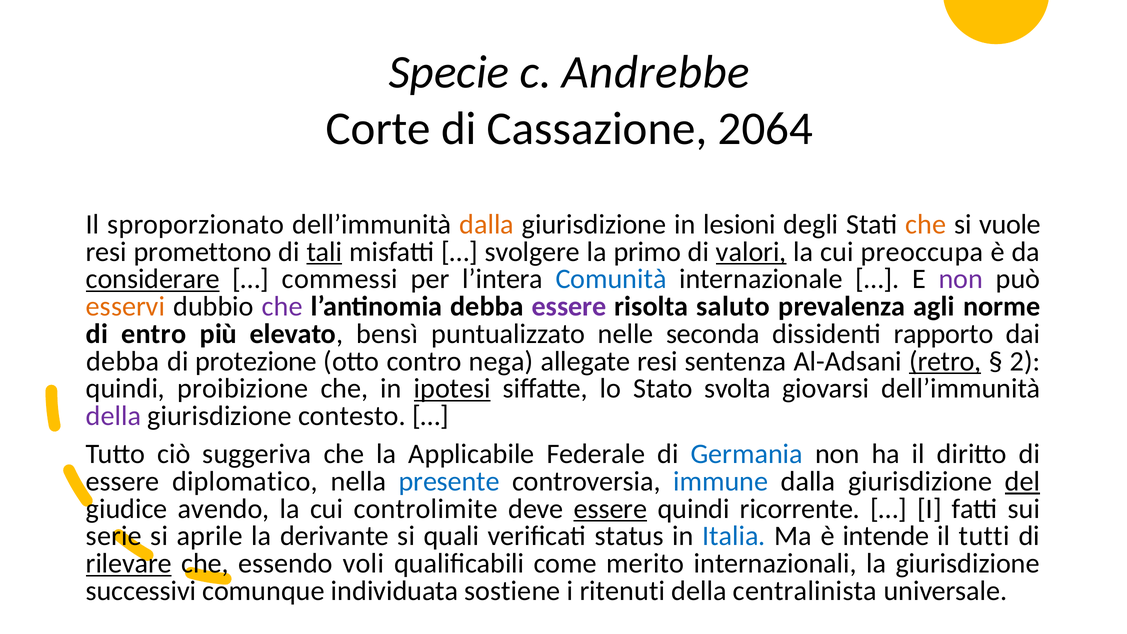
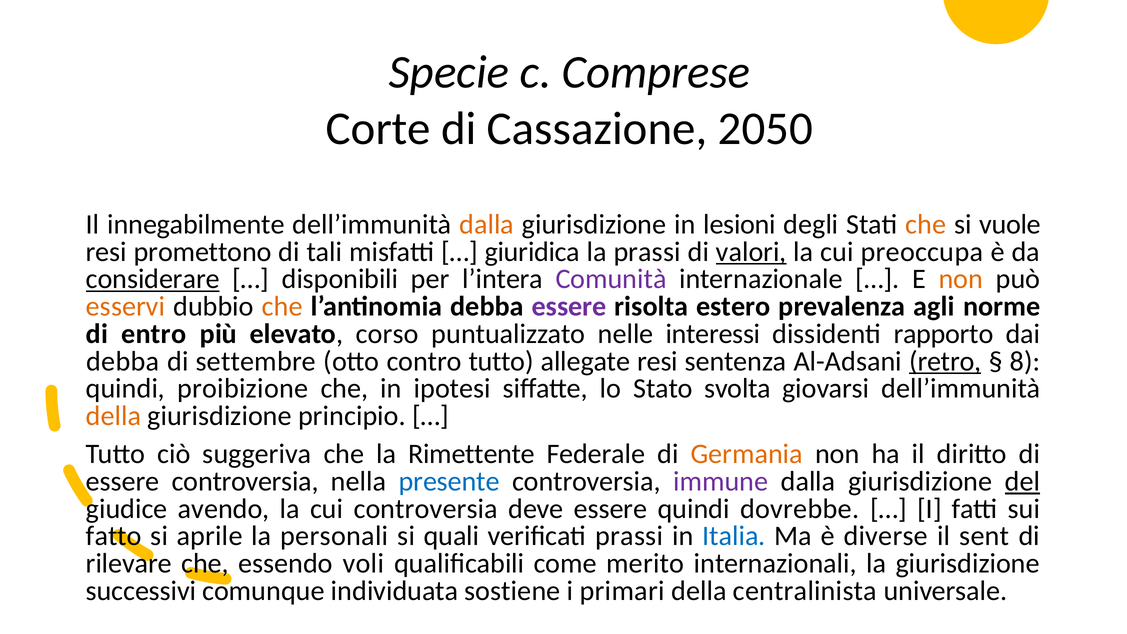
Andrebbe: Andrebbe -> Comprese
2064: 2064 -> 2050
sproporzionato: sproporzionato -> innegabilmente
tali underline: present -> none
svolgere: svolgere -> giuridica
la primo: primo -> prassi
commessi: commessi -> disponibili
Comunità colour: blue -> purple
non at (961, 279) colour: purple -> orange
che at (282, 306) colour: purple -> orange
saluto: saluto -> estero
bensì: bensì -> corso
seconda: seconda -> interessi
protezione: protezione -> settembre
contro nega: nega -> tutto
2: 2 -> 8
ipotesi underline: present -> none
della at (114, 416) colour: purple -> orange
contesto: contesto -> principio
Applicabile: Applicabile -> Rimettente
Germania colour: blue -> orange
essere diplomatico: diplomatico -> controversia
immune colour: blue -> purple
cui controlimite: controlimite -> controversia
essere at (610, 509) underline: present -> none
ricorrente: ricorrente -> dovrebbe
serie: serie -> fatto
derivante: derivante -> personali
verificati status: status -> prassi
intende: intende -> diverse
tutti: tutti -> sent
rilevare underline: present -> none
ritenuti: ritenuti -> primari
